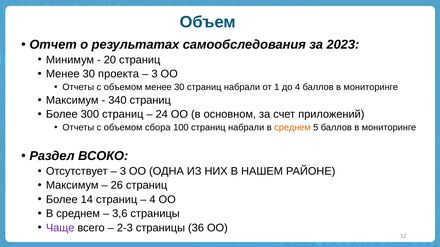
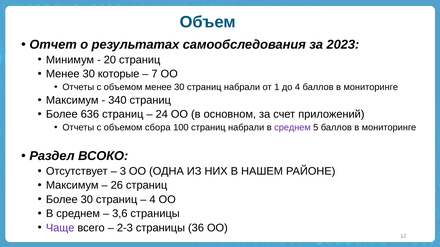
проекта: проекта -> которые
3 at (154, 74): 3 -> 7
300: 300 -> 636
среднем at (292, 128) colour: orange -> purple
Более 14: 14 -> 30
